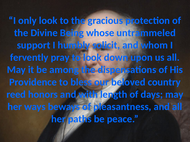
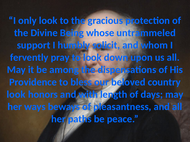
reed at (16, 95): reed -> look
